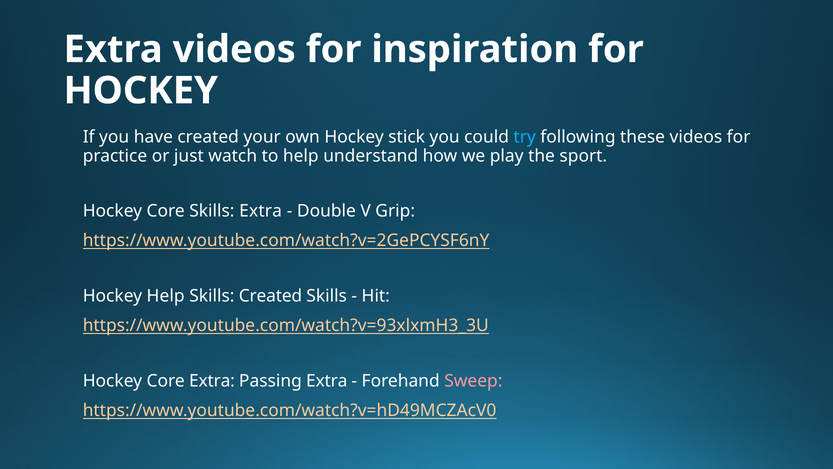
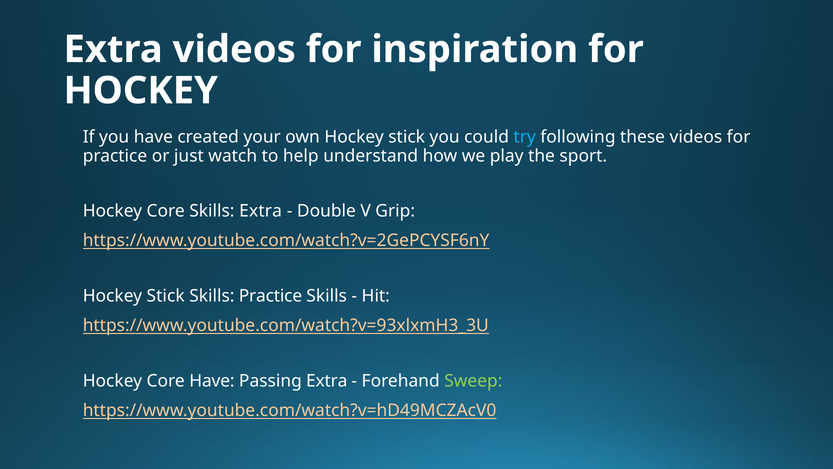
Help at (166, 296): Help -> Stick
Skills Created: Created -> Practice
Core Extra: Extra -> Have
Sweep colour: pink -> light green
